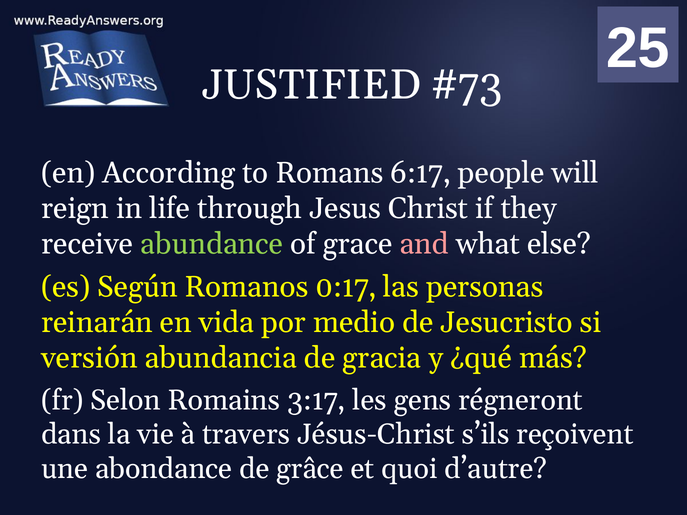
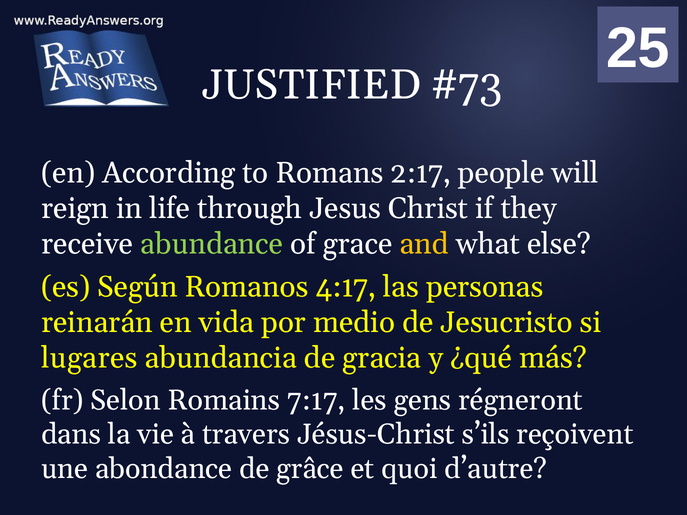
6:17: 6:17 -> 2:17
and colour: pink -> yellow
0:17: 0:17 -> 4:17
versión: versión -> lugares
3:17: 3:17 -> 7:17
